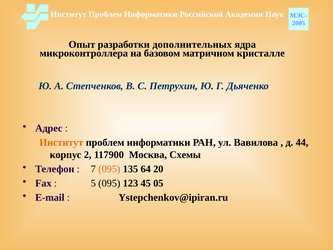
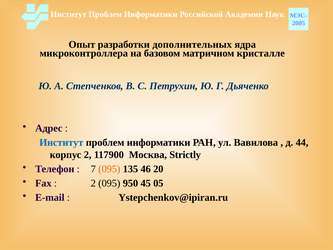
Институт at (61, 142) colour: orange -> blue
Схемы: Схемы -> Strictly
64: 64 -> 46
5 at (93, 183): 5 -> 2
123: 123 -> 950
